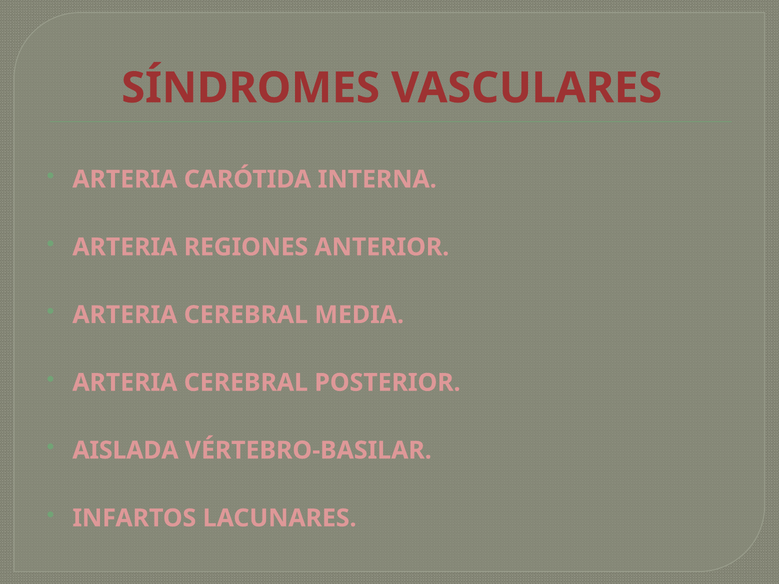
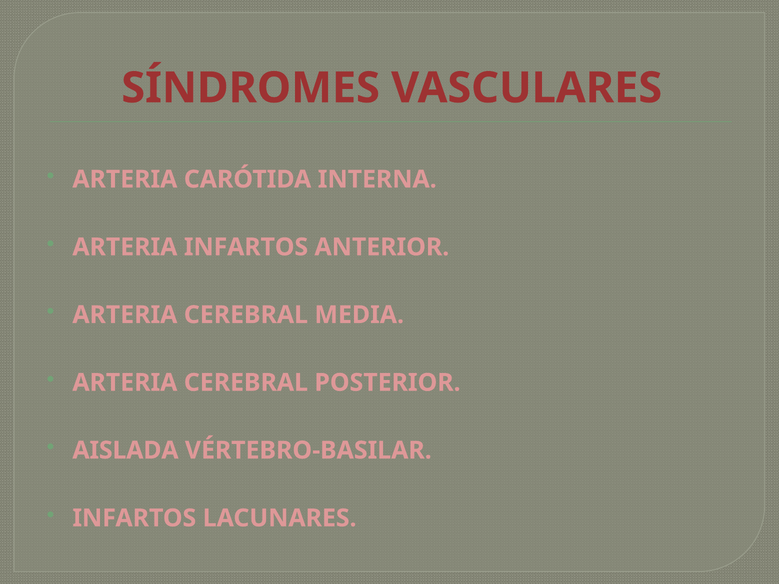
ARTERIA REGIONES: REGIONES -> INFARTOS
